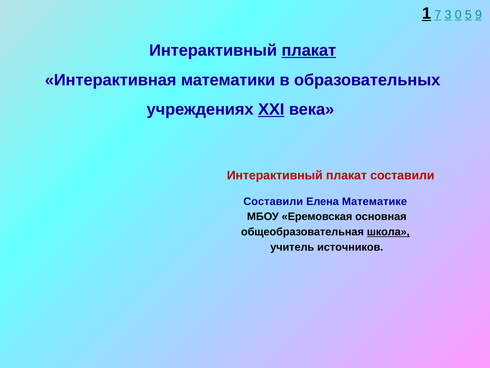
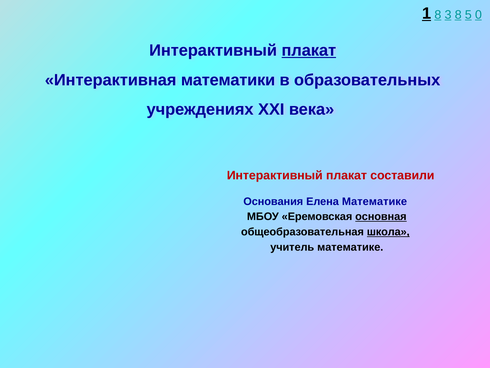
1 7: 7 -> 8
3 0: 0 -> 8
9: 9 -> 0
XXI underline: present -> none
Составили at (273, 201): Составили -> Основания
основная underline: none -> present
учитель источников: источников -> математике
